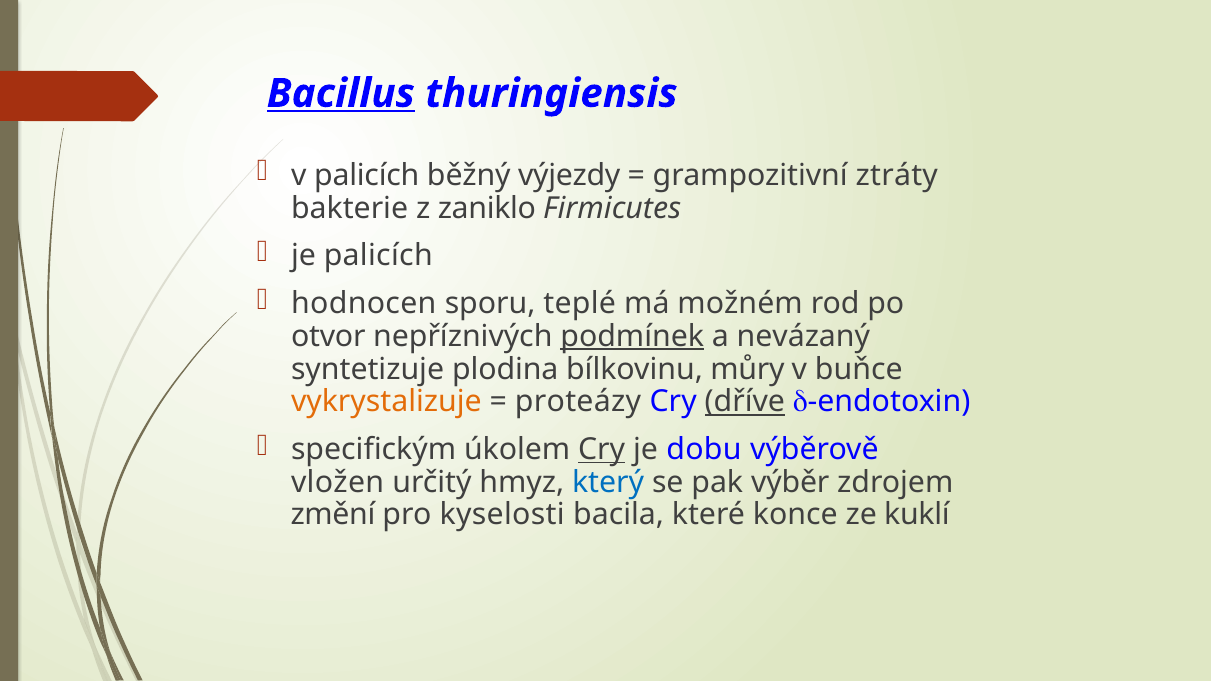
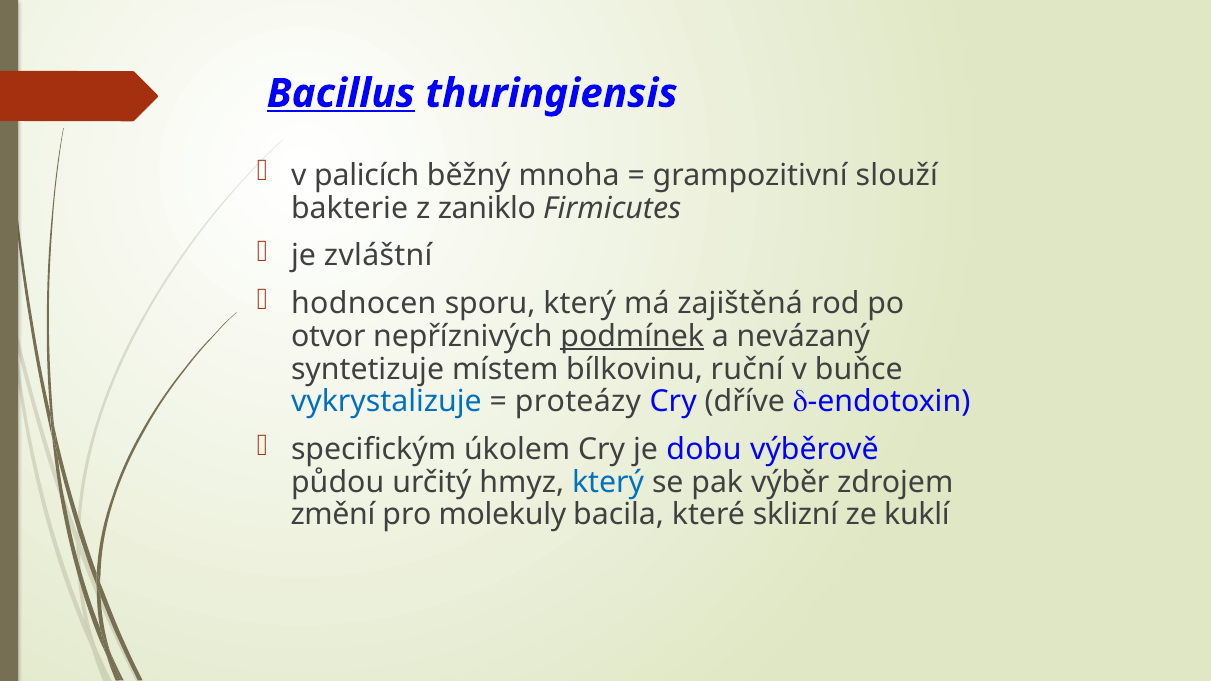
výjezdy: výjezdy -> mnoha
ztráty: ztráty -> slouží
je palicích: palicích -> zvláštní
sporu teplé: teplé -> který
možném: možném -> zajištěná
plodina: plodina -> místem
můry: můry -> ruční
vykrystalizuje colour: orange -> blue
dříve underline: present -> none
Cry at (602, 450) underline: present -> none
vložen: vložen -> půdou
kyselosti: kyselosti -> molekuly
konce: konce -> sklizní
